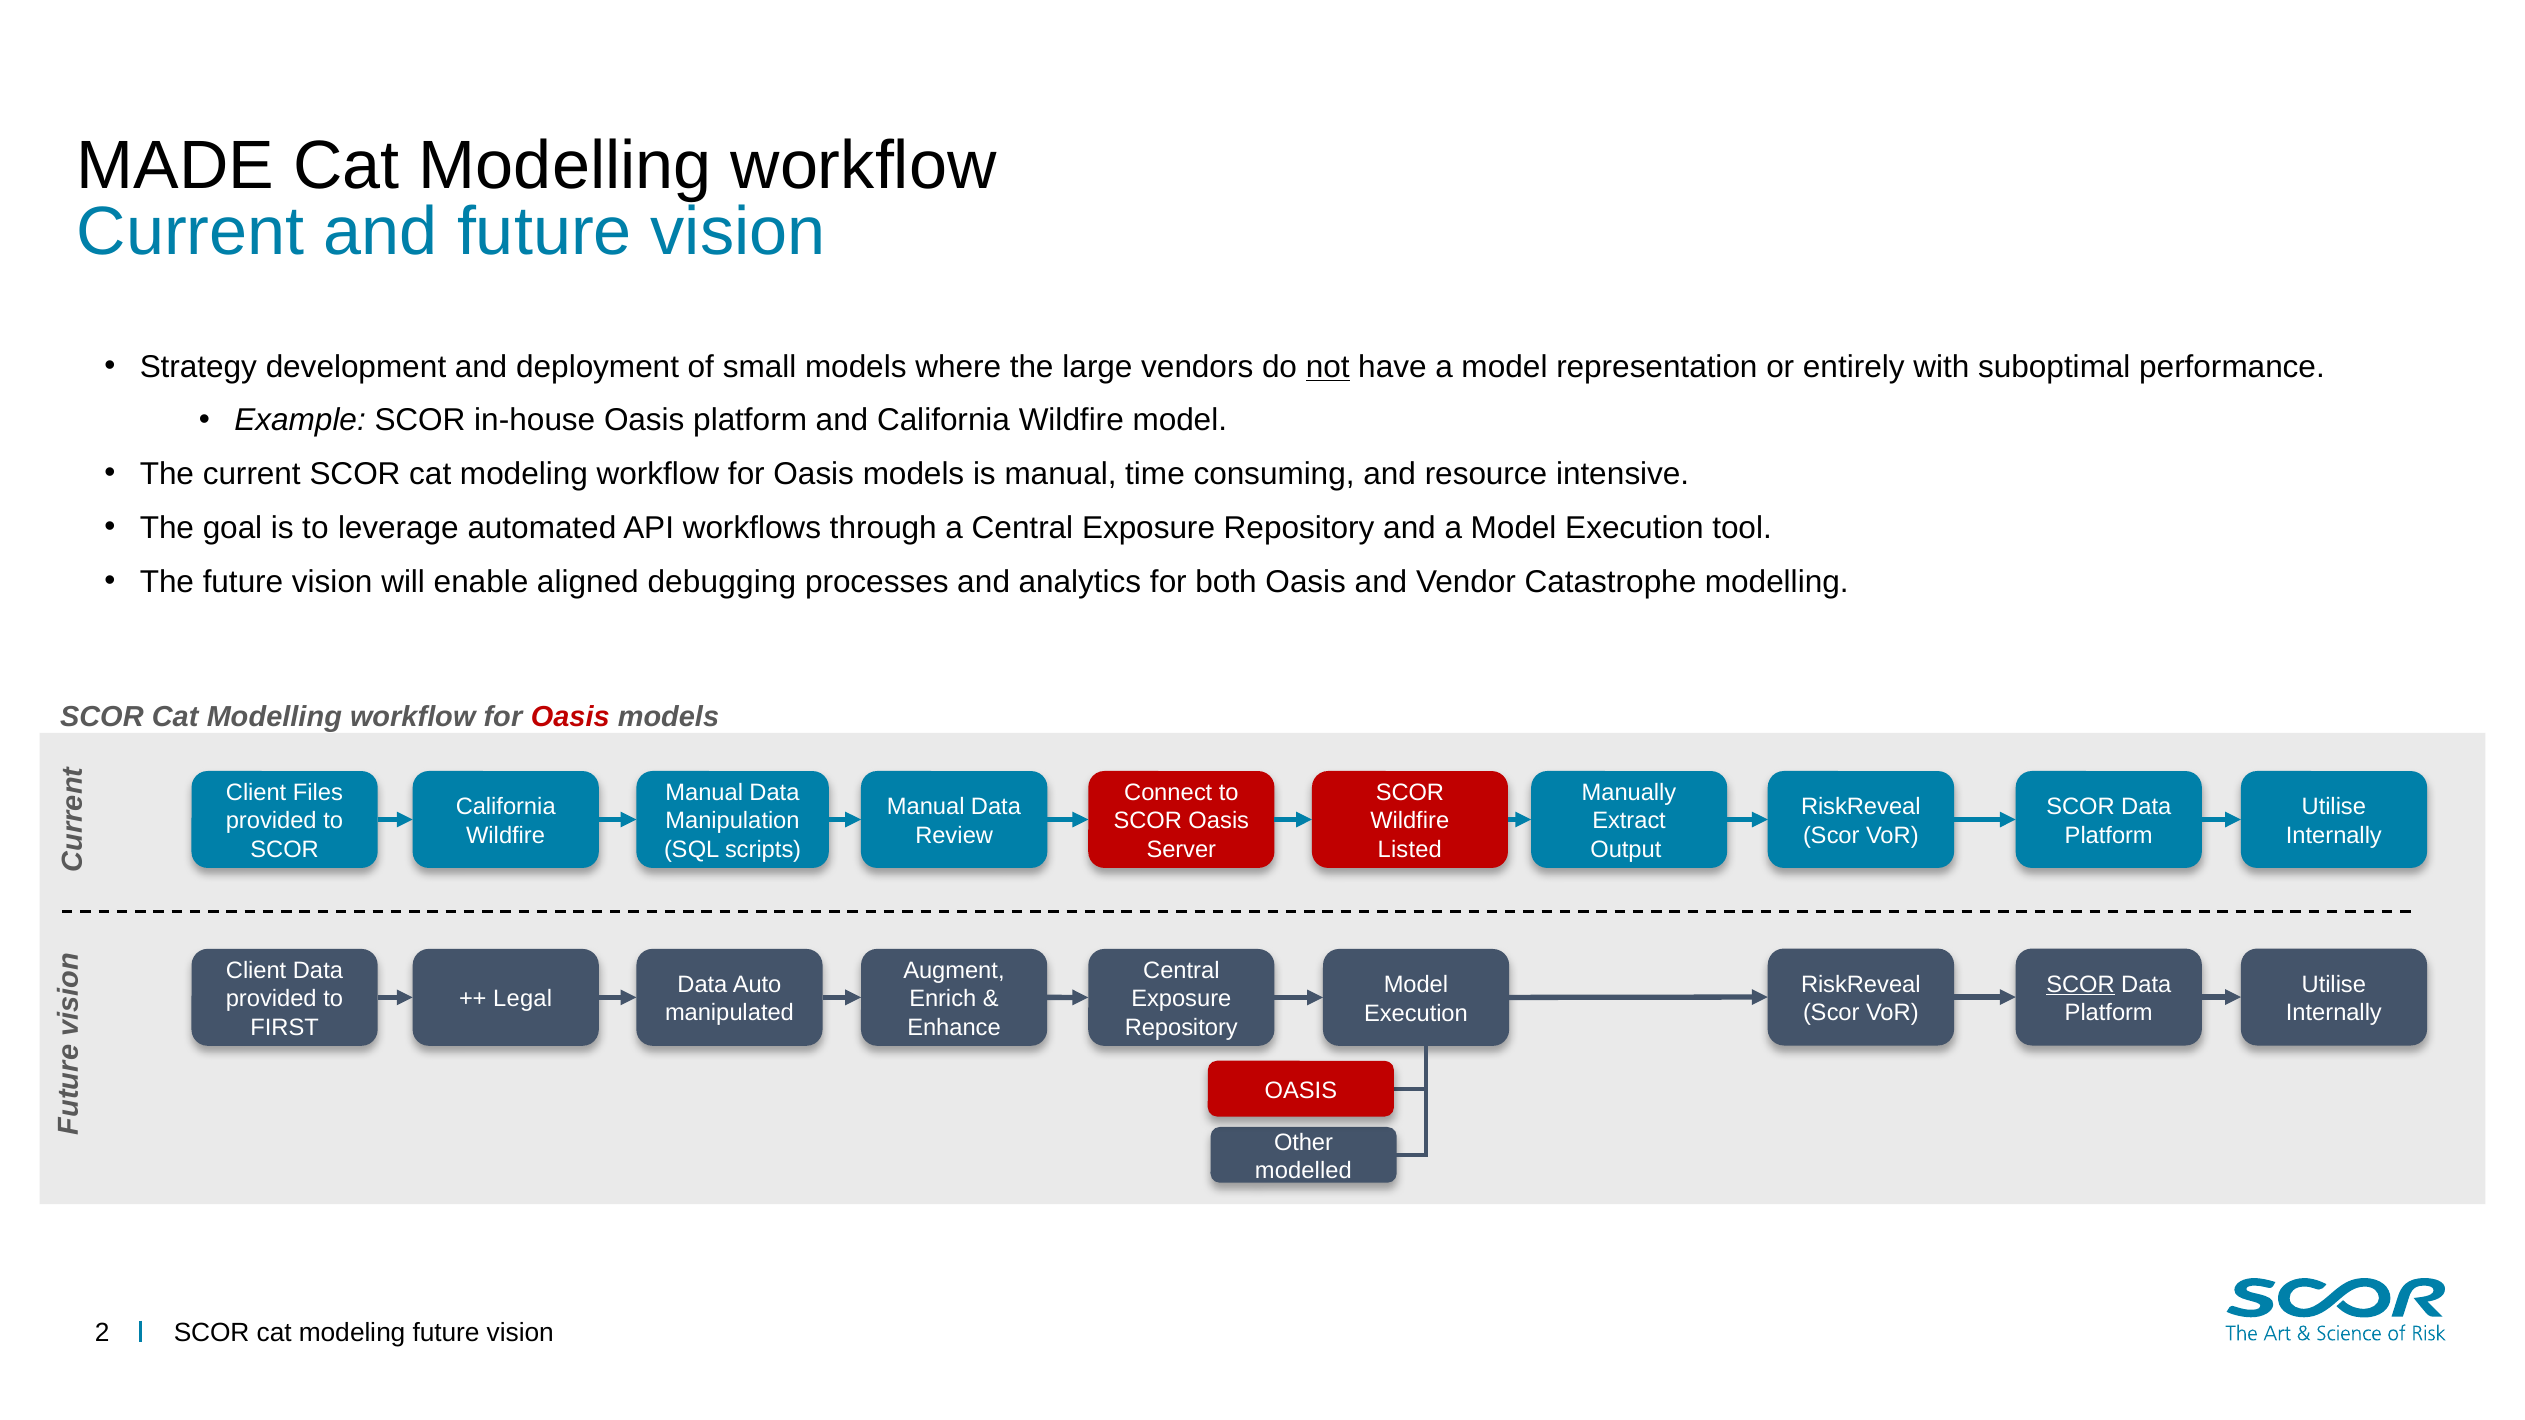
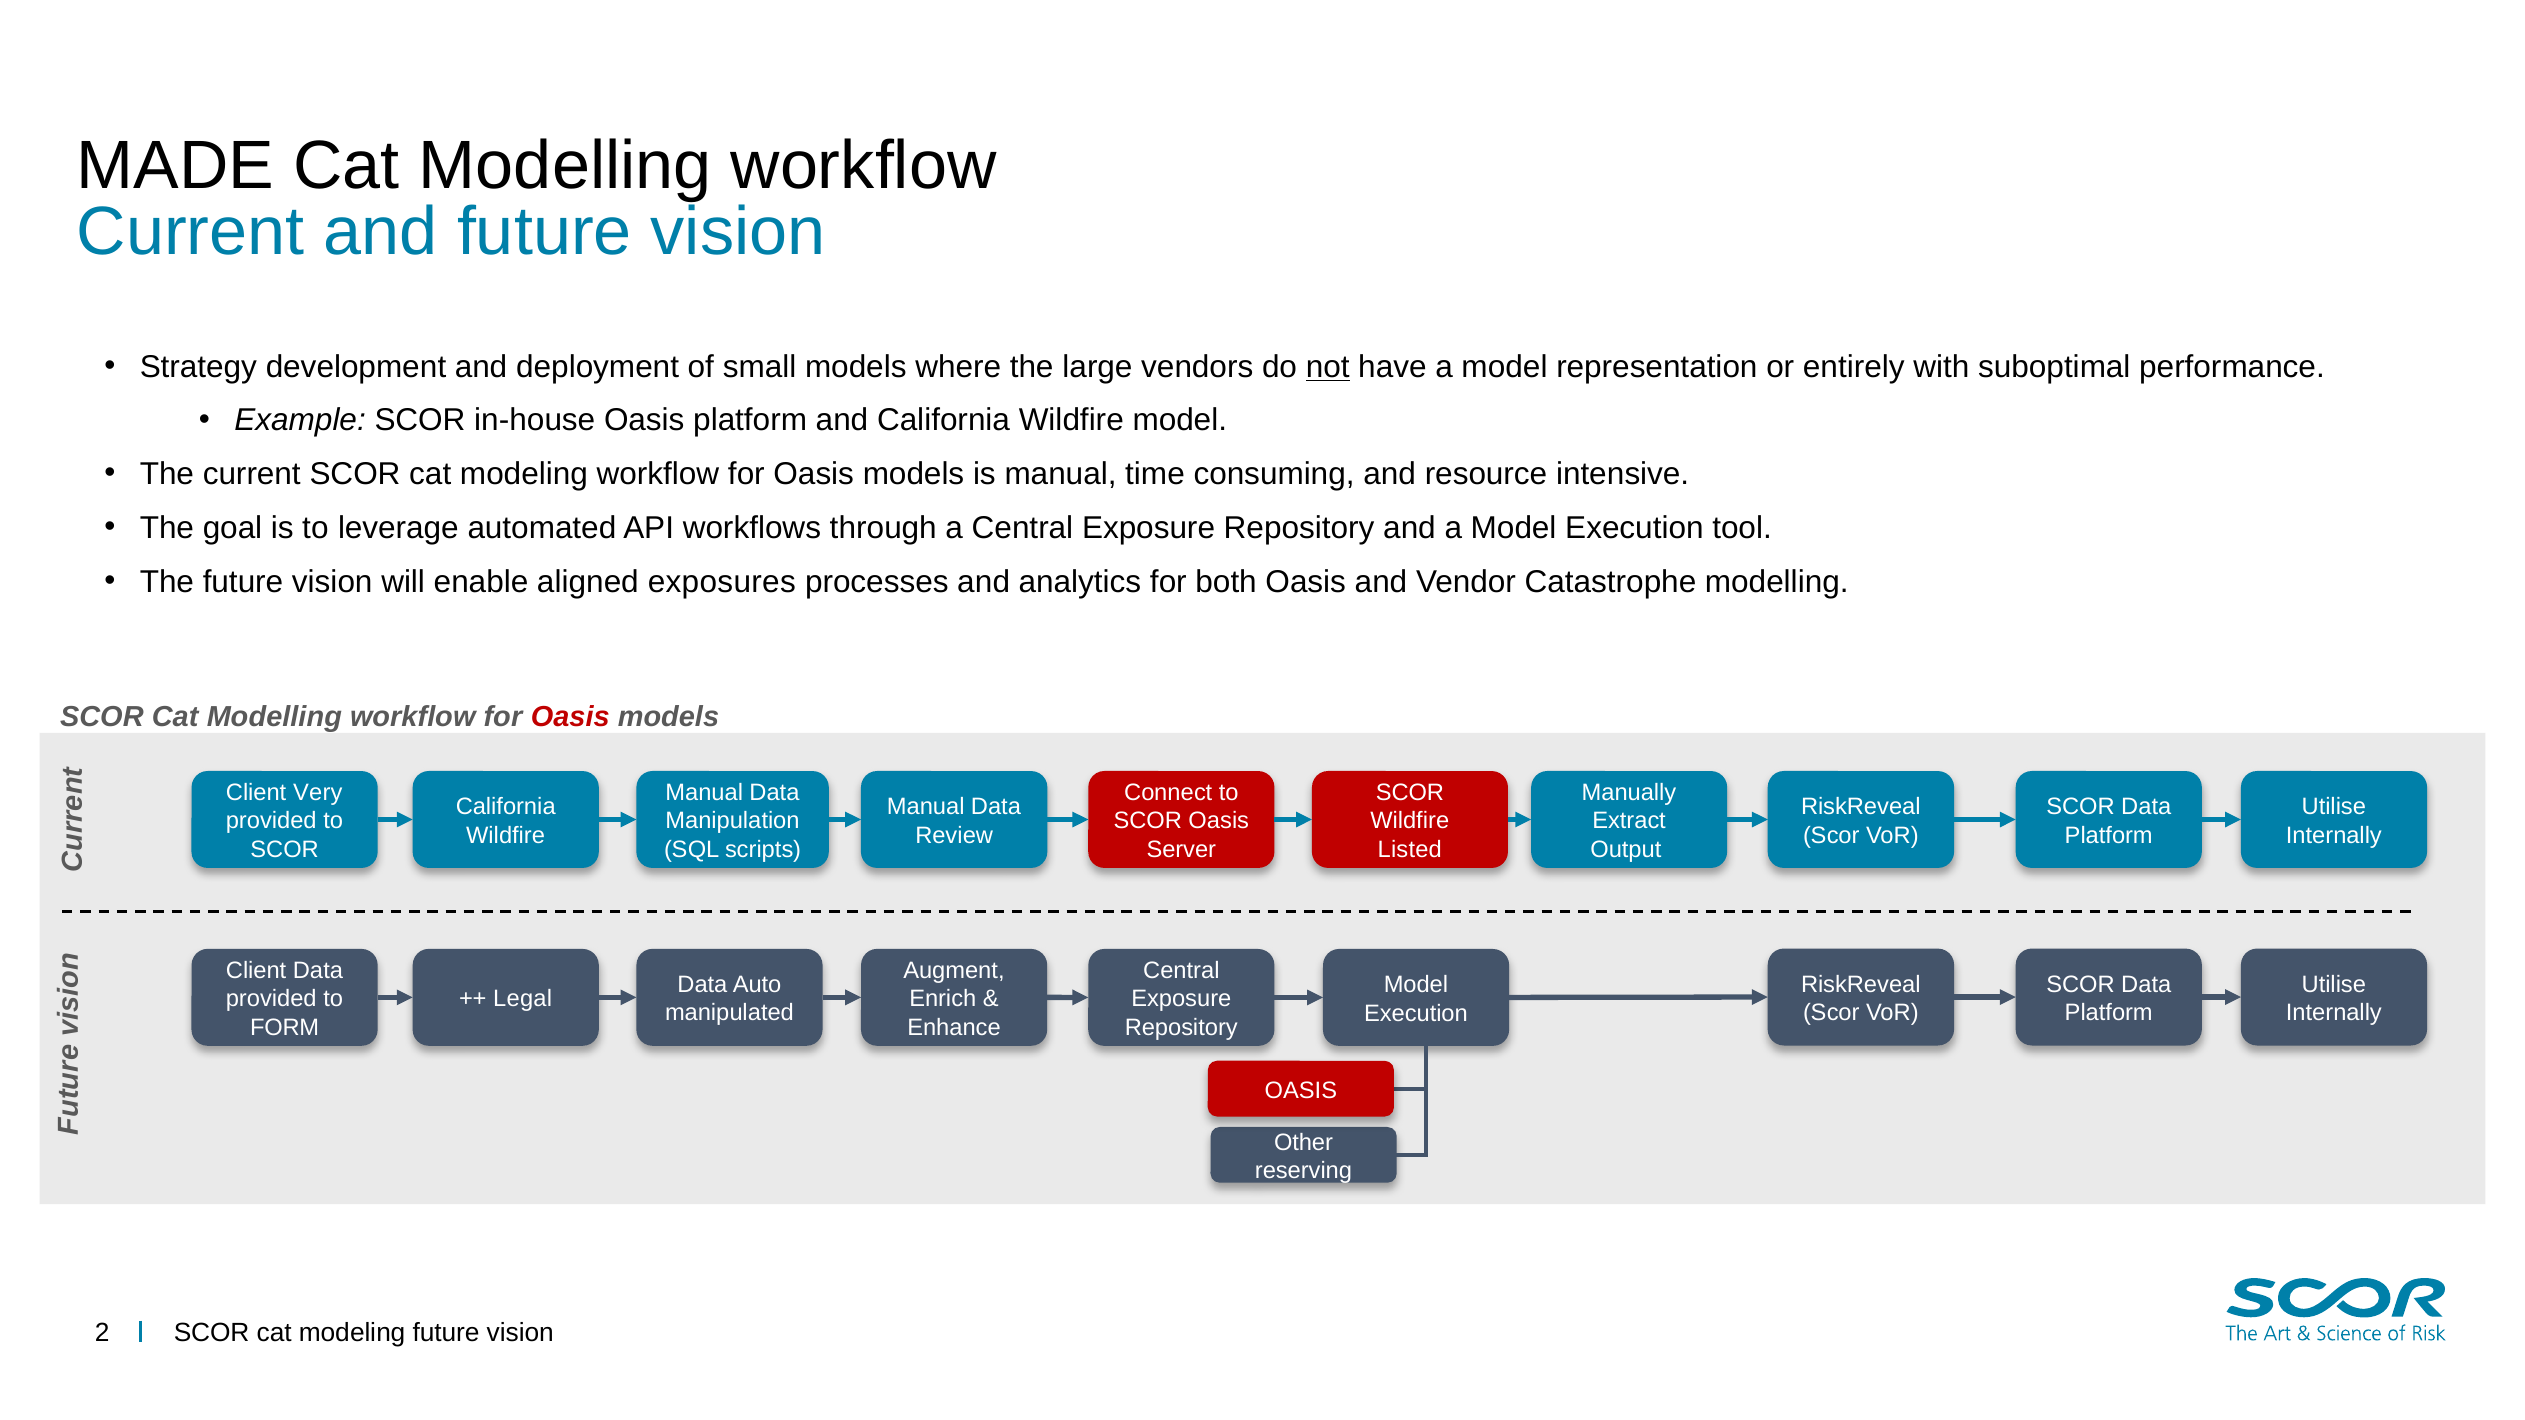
debugging: debugging -> exposures
Files: Files -> Very
SCOR at (2081, 985) underline: present -> none
FIRST: FIRST -> FORM
modelled: modelled -> reserving
